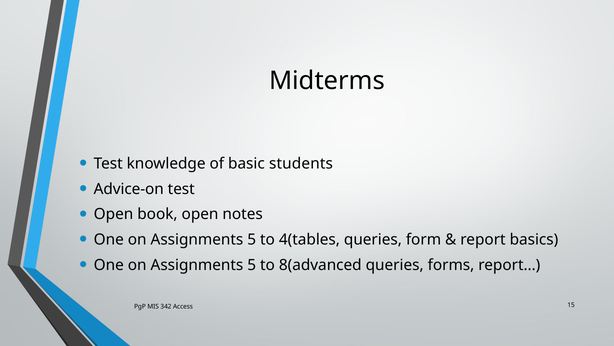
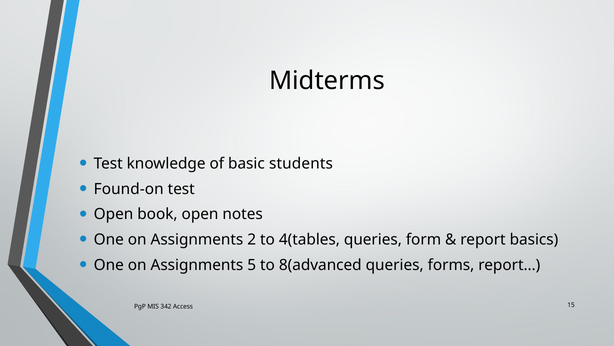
Advice-on: Advice-on -> Found-on
5 at (252, 239): 5 -> 2
